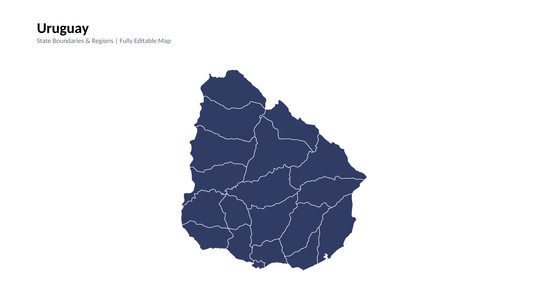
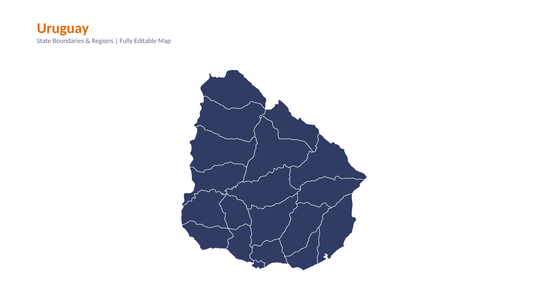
Uruguay colour: black -> orange
